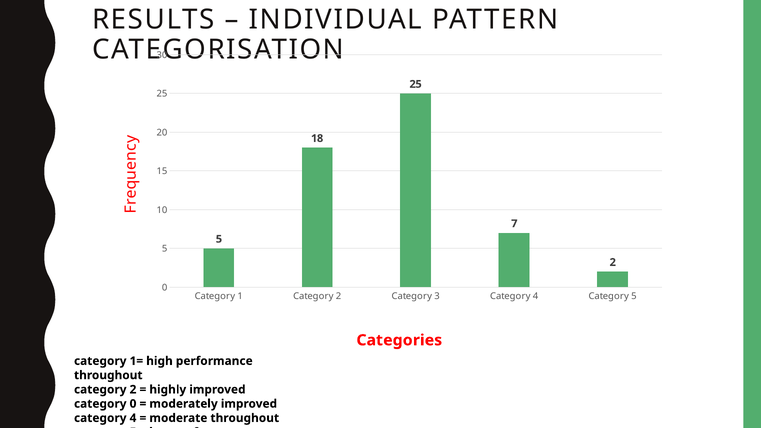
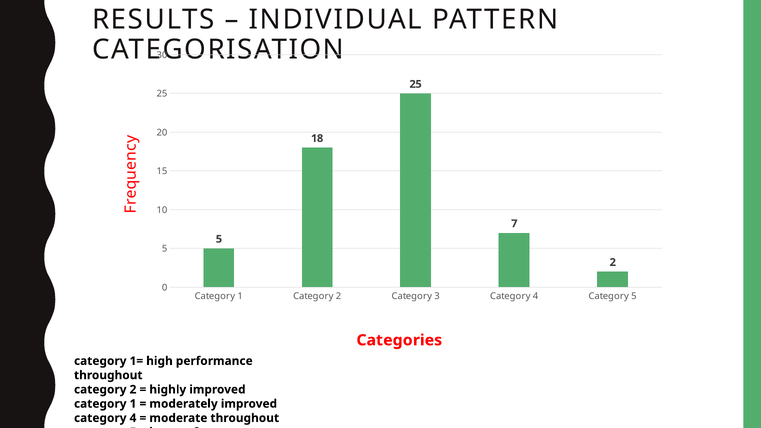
0 at (133, 404): 0 -> 1
